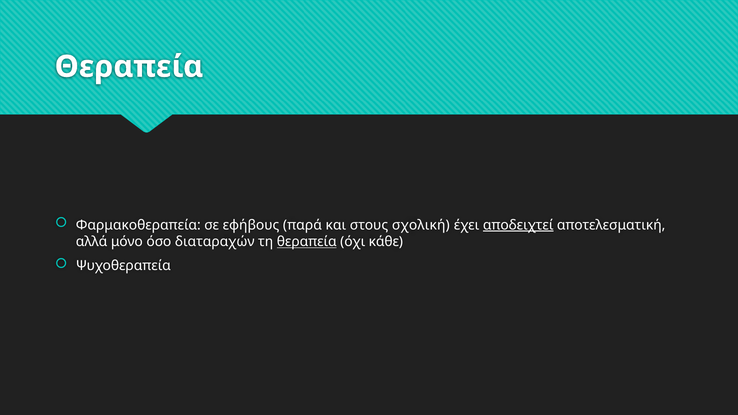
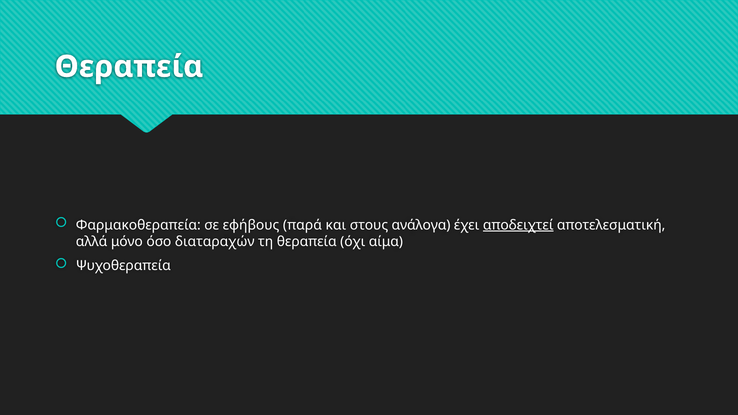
σχολική: σχολική -> ανάλογα
θεραπεία at (307, 242) underline: present -> none
κάθε: κάθε -> αίμα
